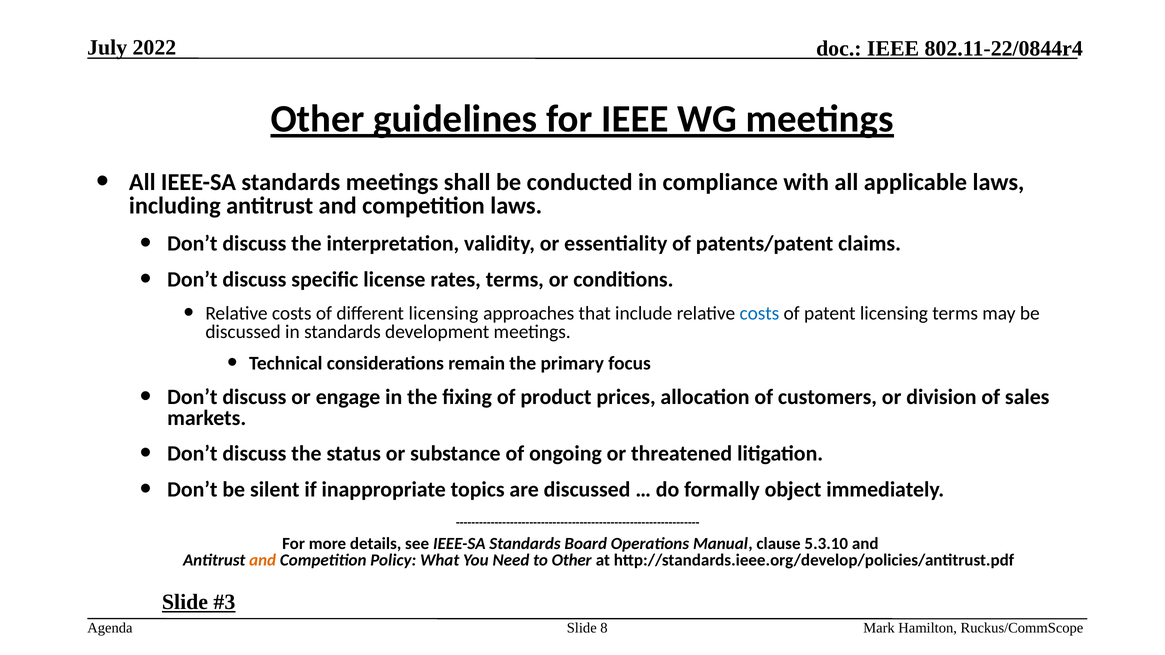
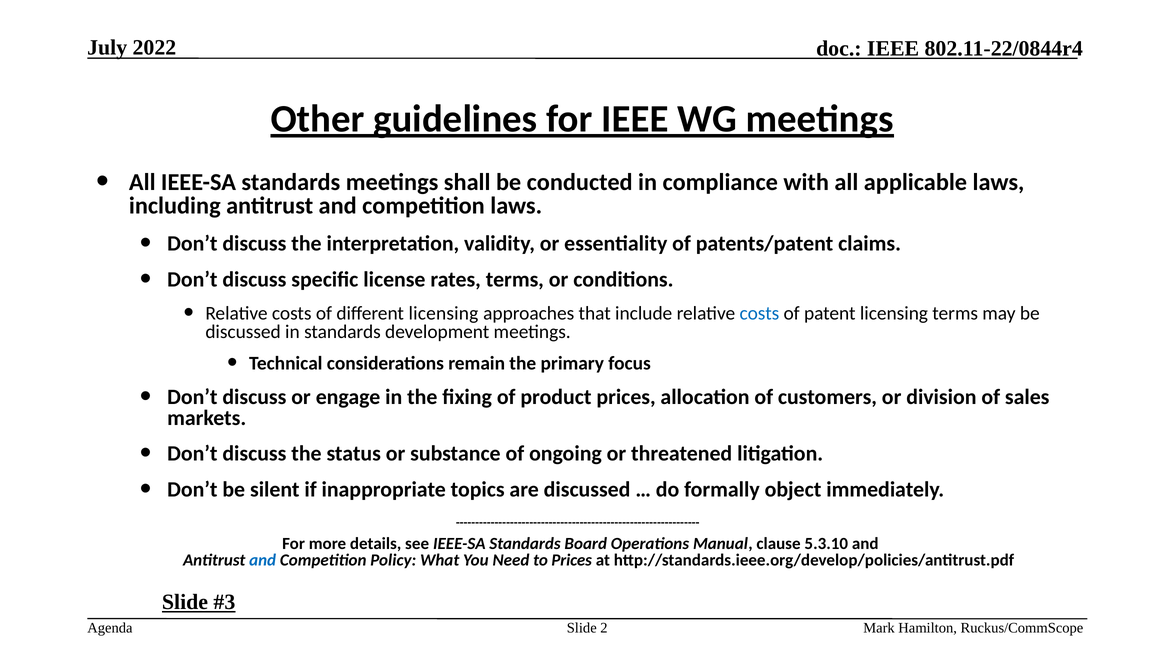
and at (263, 560) colour: orange -> blue
to Other: Other -> Prices
8: 8 -> 2
